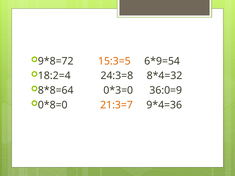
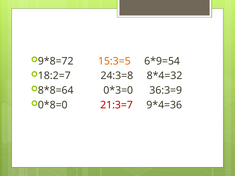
18:2=4: 18:2=4 -> 18:2=7
36:0=9: 36:0=9 -> 36:3=9
21:3=7 colour: orange -> red
